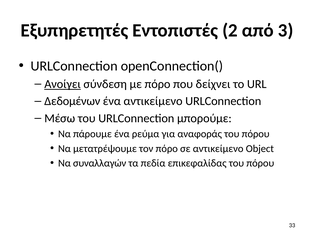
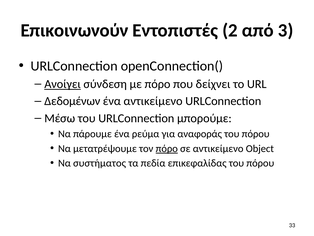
Εξυπηρετητές: Εξυπηρετητές -> Επικοινωνούν
πόρο at (167, 148) underline: none -> present
συναλλαγών: συναλλαγών -> συστήματος
